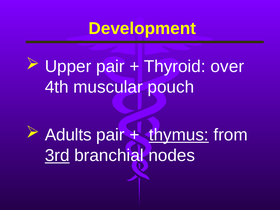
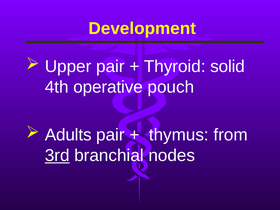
over: over -> solid
muscular: muscular -> operative
thymus underline: present -> none
